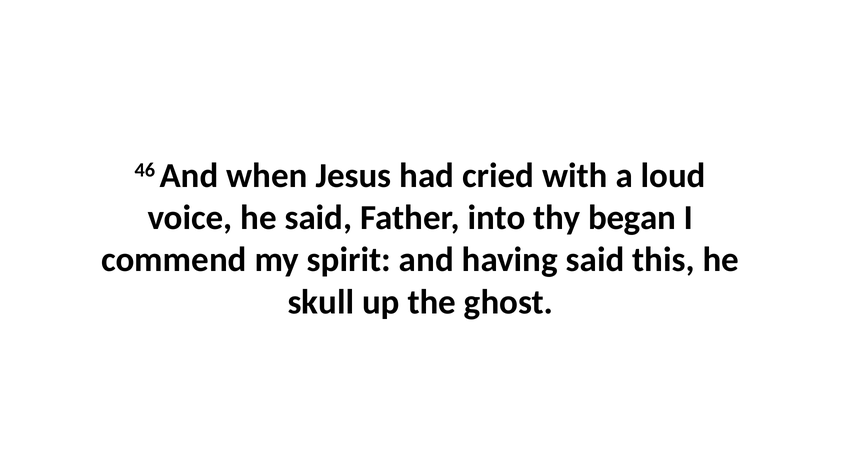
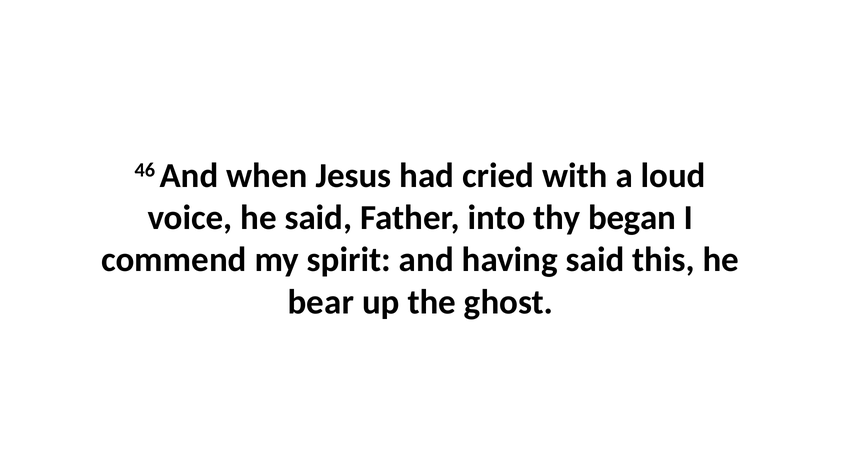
skull: skull -> bear
